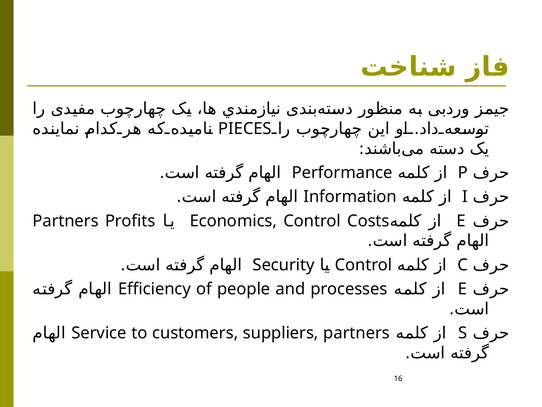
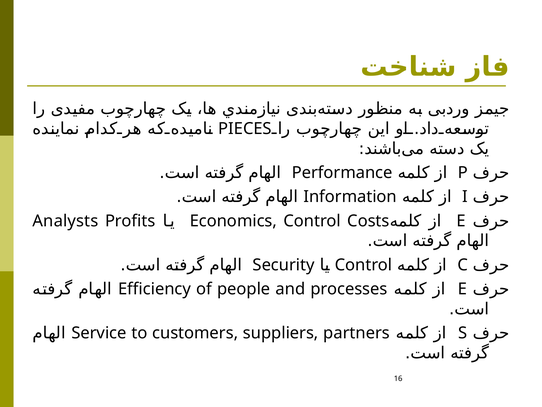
Partners at (66, 221): Partners -> Analysts
